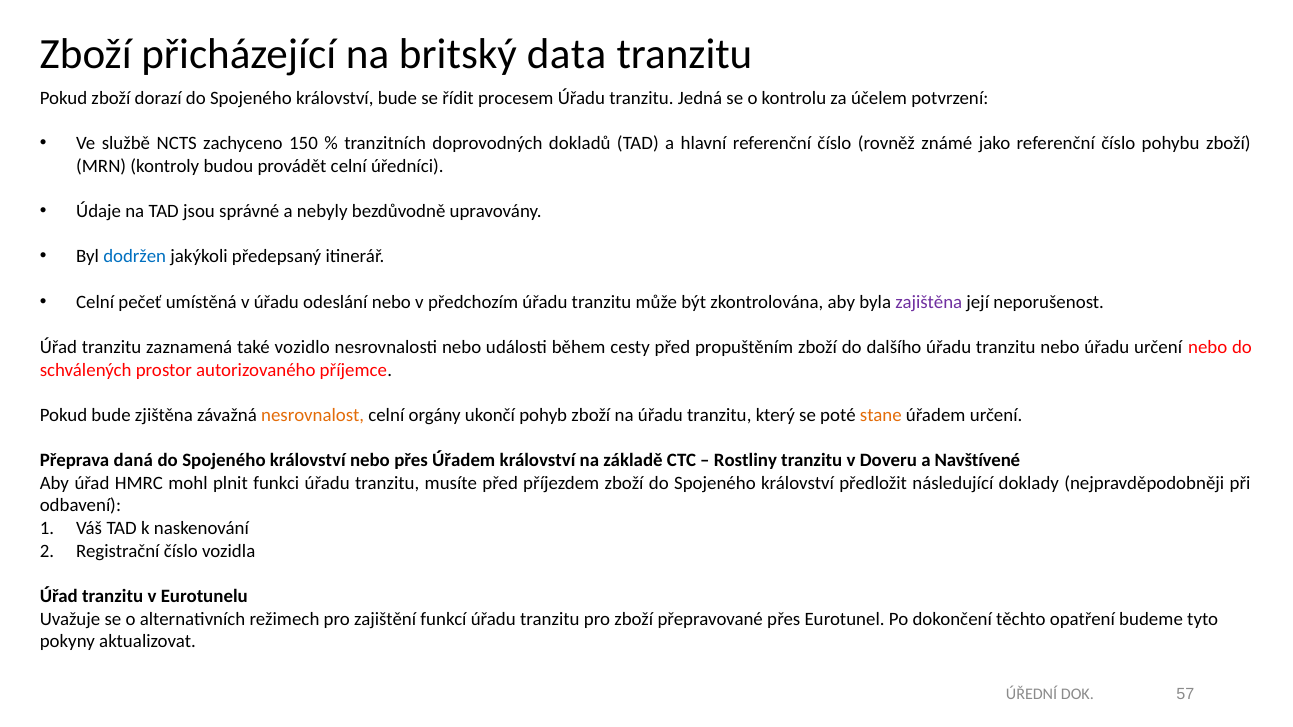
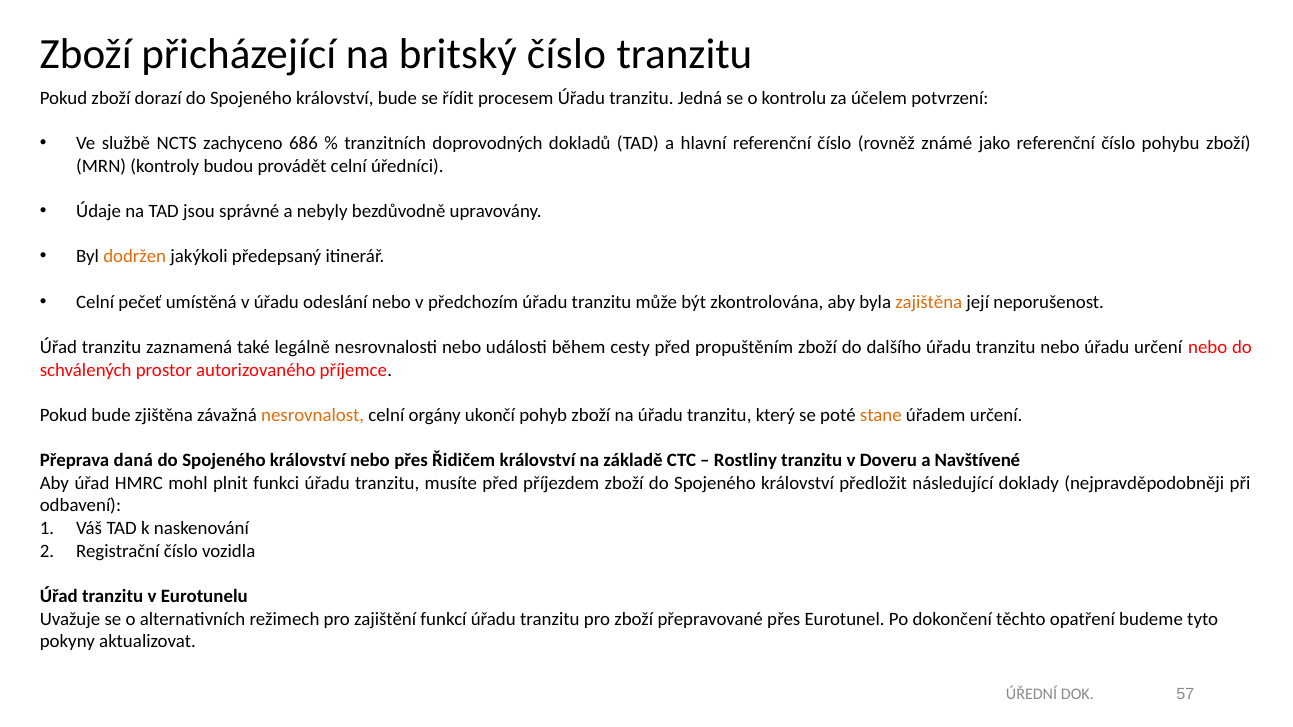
britský data: data -> číslo
150: 150 -> 686
dodržen colour: blue -> orange
zajištěna colour: purple -> orange
vozidlo: vozidlo -> legálně
přes Úřadem: Úřadem -> Řidičem
